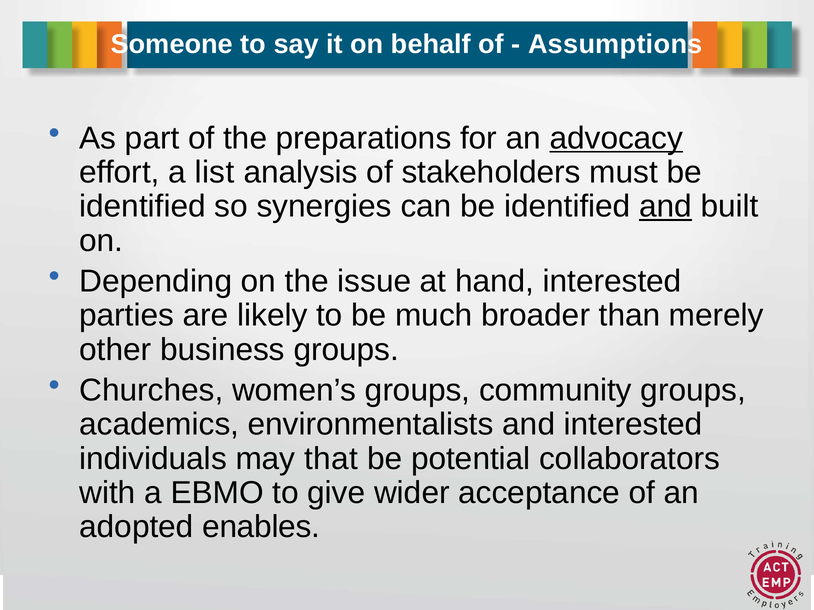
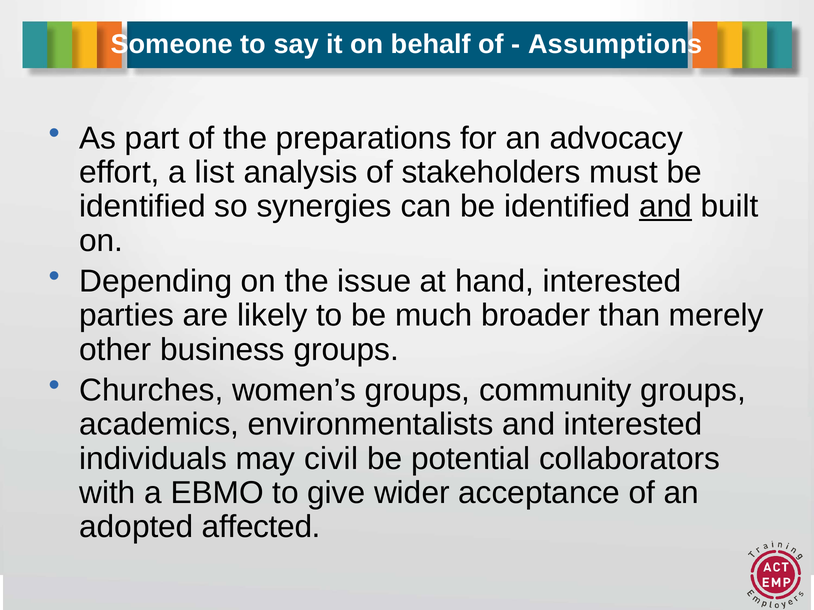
advocacy underline: present -> none
that: that -> civil
enables: enables -> affected
